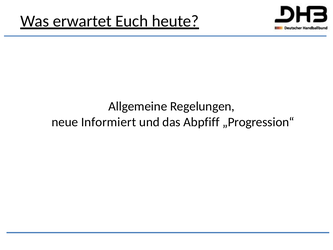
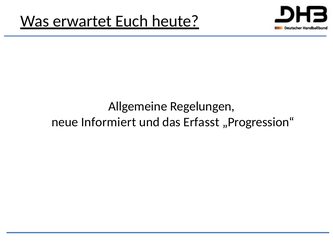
Abpfiff: Abpfiff -> Erfasst
